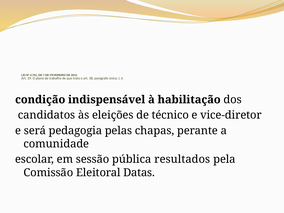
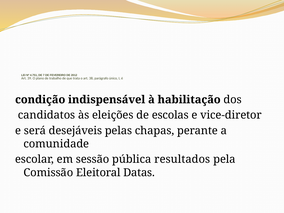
técnico: técnico -> escolas
pedagogia: pedagogia -> desejáveis
